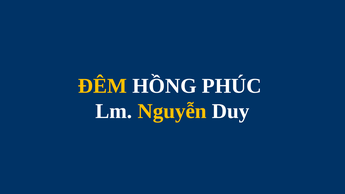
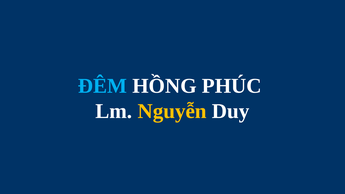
ĐÊM colour: yellow -> light blue
